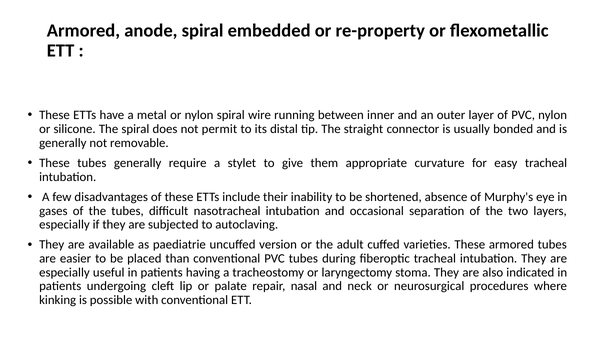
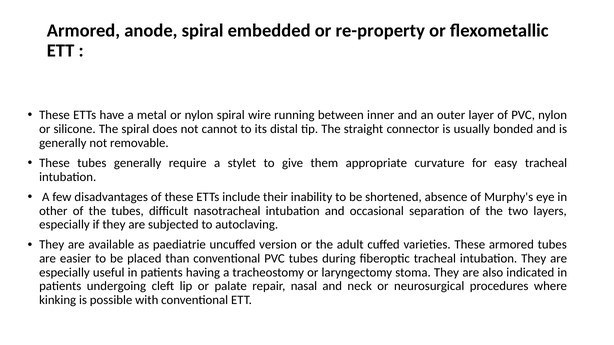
permit: permit -> cannot
gases: gases -> other
